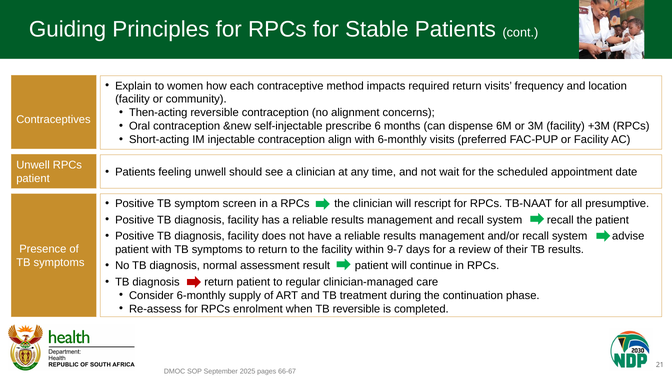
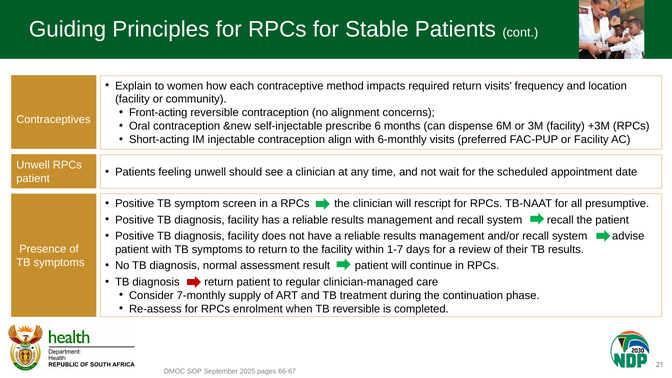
Then-acting: Then-acting -> Front-acting
9-7: 9-7 -> 1-7
Consider 6-monthly: 6-monthly -> 7-monthly
